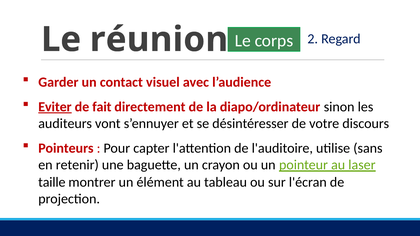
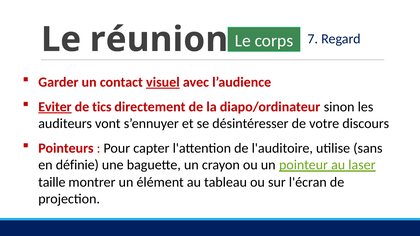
2: 2 -> 7
visuel underline: none -> present
fait: fait -> tics
retenir: retenir -> définie
